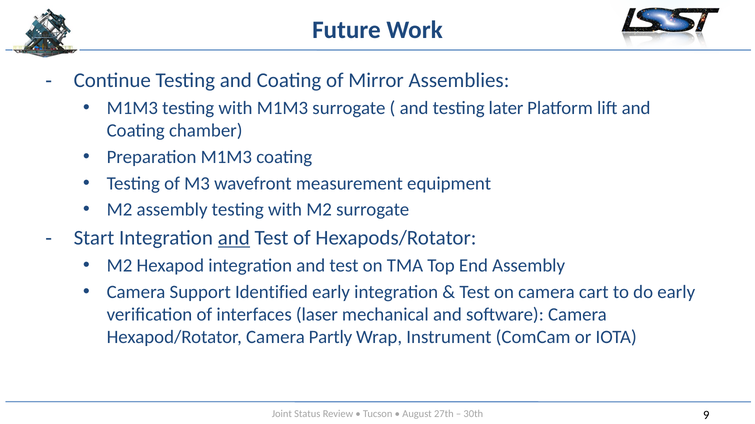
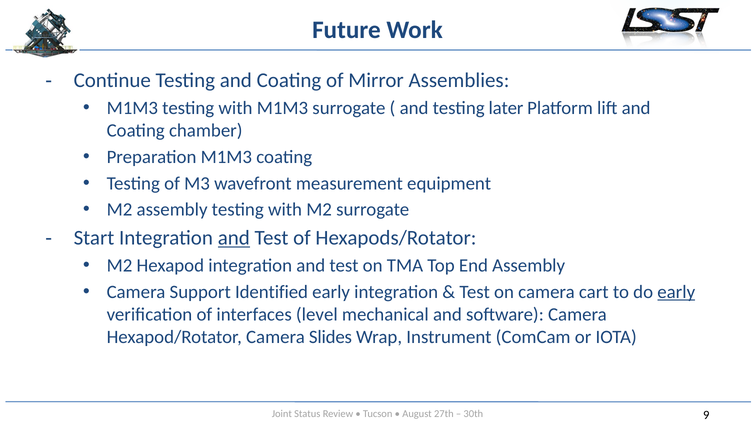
early at (676, 292) underline: none -> present
laser: laser -> level
Partly: Partly -> Slides
